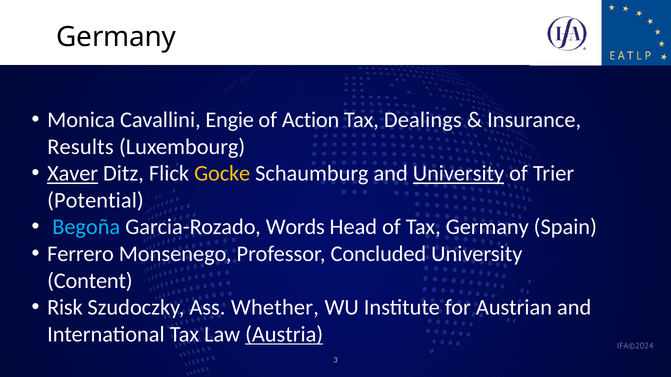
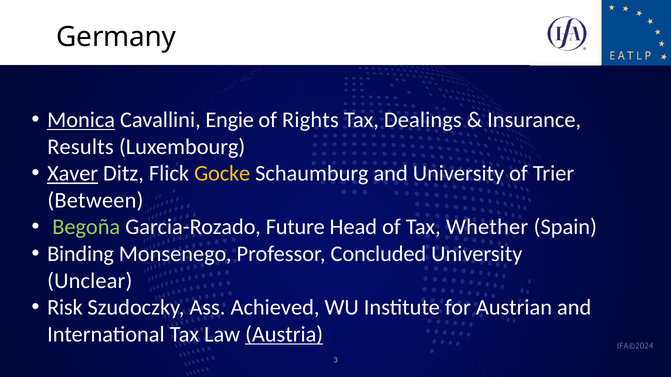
Monica underline: none -> present
Action: Action -> Rights
University at (458, 174) underline: present -> none
Potential: Potential -> Between
Begoña colour: light blue -> light green
Words: Words -> Future
Tax Germany: Germany -> Whether
Ferrero: Ferrero -> Binding
Content: Content -> Unclear
Whether: Whether -> Achieved
